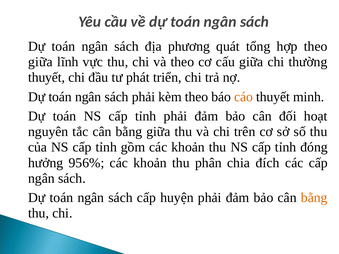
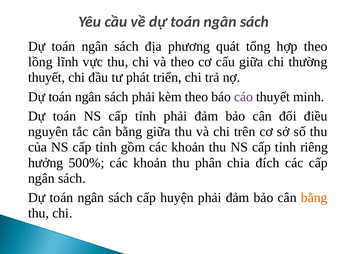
giữa at (40, 62): giữa -> lồng
cáo colour: orange -> purple
hoạt: hoạt -> điều
đóng: đóng -> riêng
956%: 956% -> 500%
